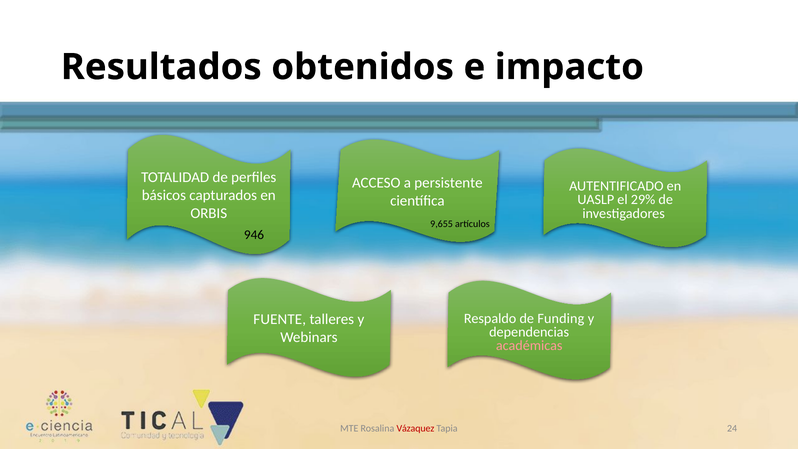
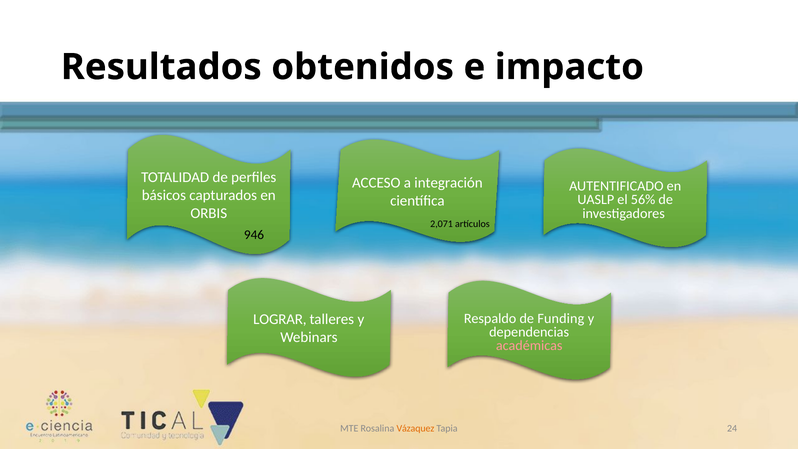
persistente: persistente -> integración
29%: 29% -> 56%
9,655: 9,655 -> 2,071
FUENTE: FUENTE -> LOGRAR
Vázaquez colour: red -> orange
